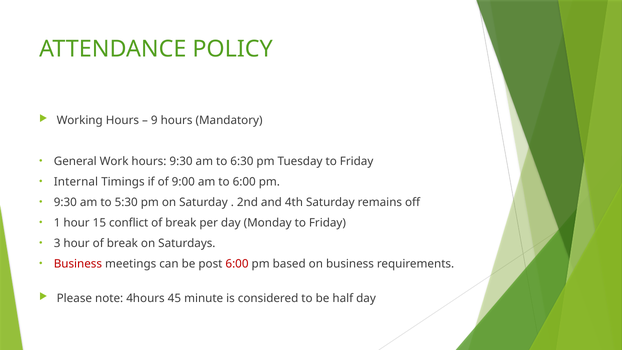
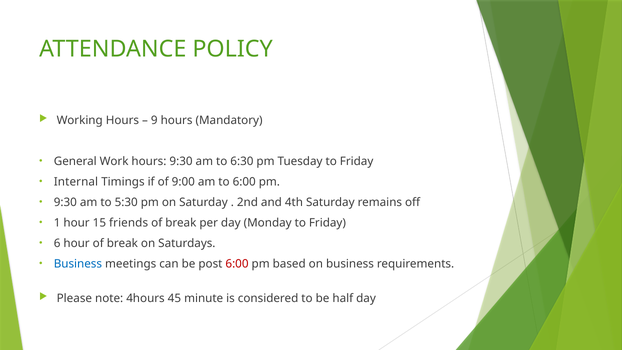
conflict: conflict -> friends
3: 3 -> 6
Business at (78, 264) colour: red -> blue
